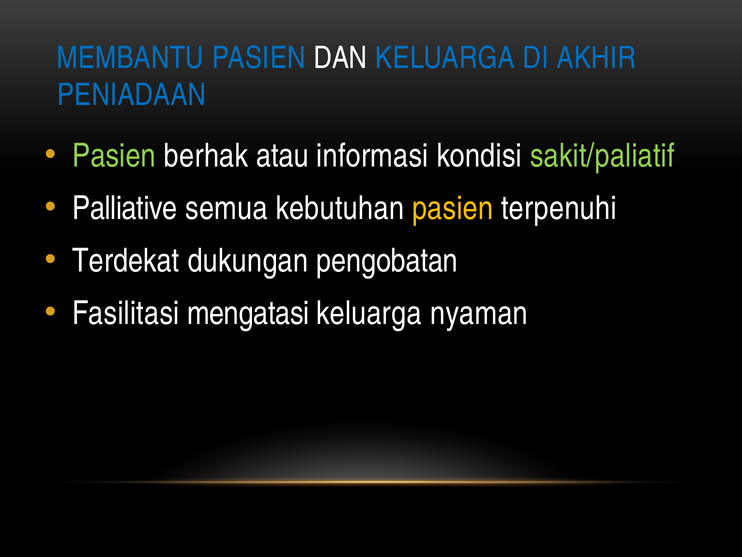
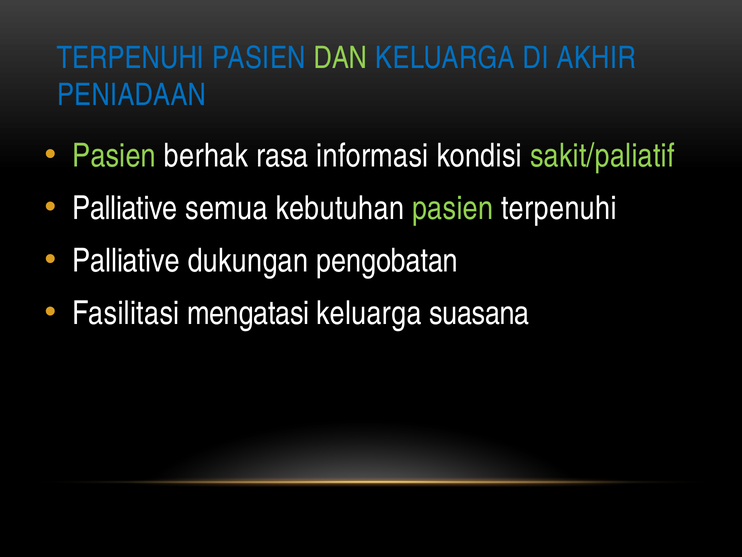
MEMBANTU at (130, 58): MEMBANTU -> TERPENUHI
DAN colour: white -> light green
atau: atau -> rasa
pasien at (453, 208) colour: yellow -> light green
Terdekat at (126, 261): Terdekat -> Palliative
nyaman: nyaman -> suasana
